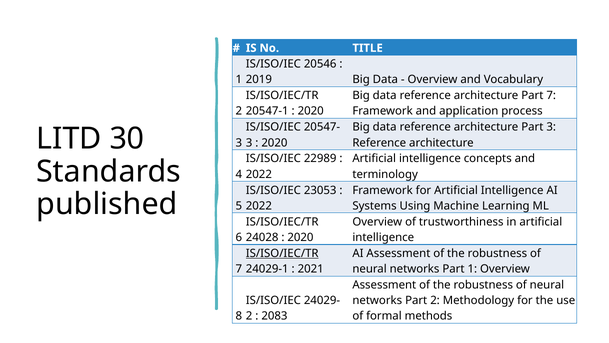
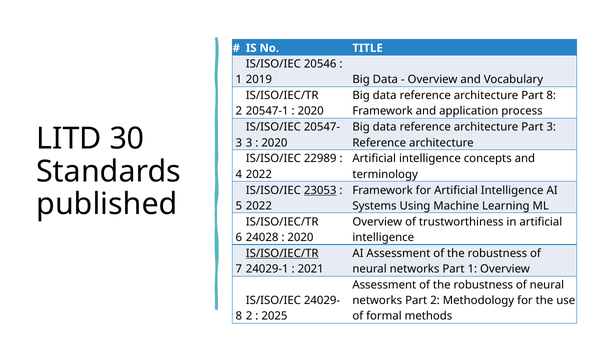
Part 7: 7 -> 8
23053 underline: none -> present
2083: 2083 -> 2025
